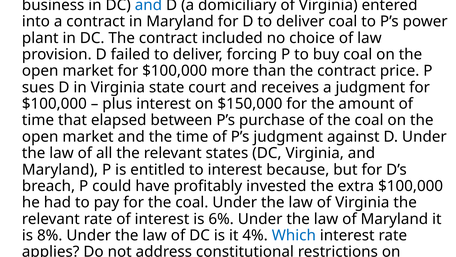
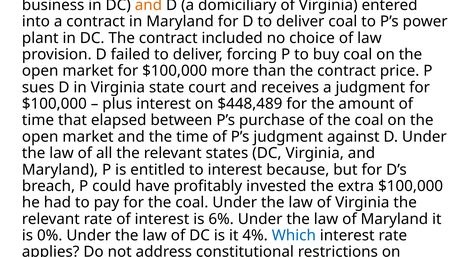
and at (148, 5) colour: blue -> orange
$150,000: $150,000 -> $448,489
8%: 8% -> 0%
